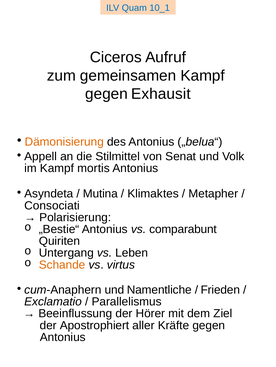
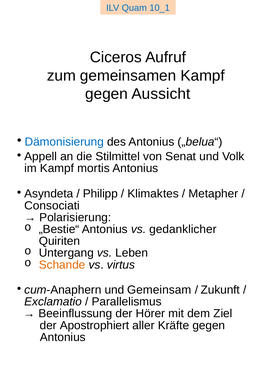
Exhausit: Exhausit -> Aussicht
Dämonisierung colour: orange -> blue
Mutina: Mutina -> Philipp
comparabunt: comparabunt -> gedanklicher
Namentliche: Namentliche -> Gemeinsam
Frieden: Frieden -> Zukunft
